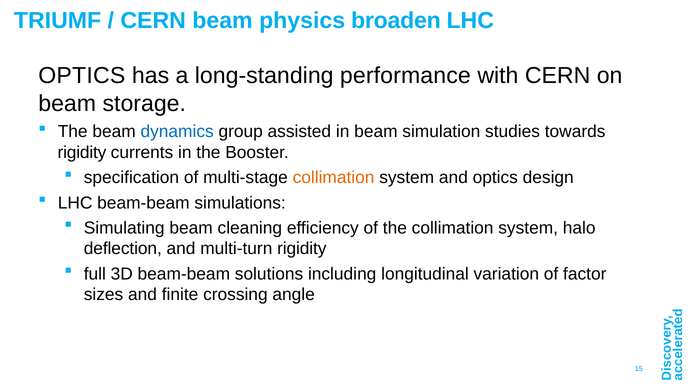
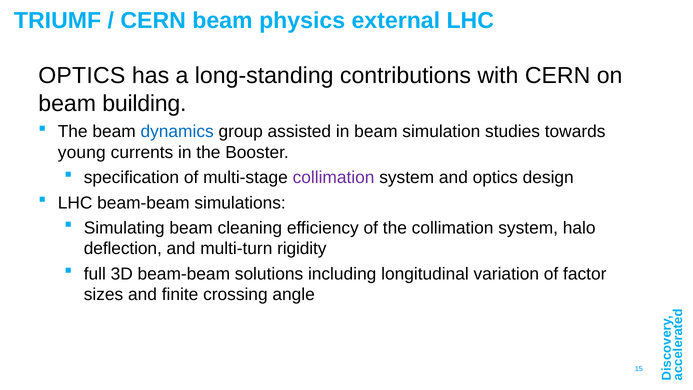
broaden: broaden -> external
performance: performance -> contributions
storage: storage -> building
rigidity at (82, 152): rigidity -> young
collimation at (334, 178) colour: orange -> purple
